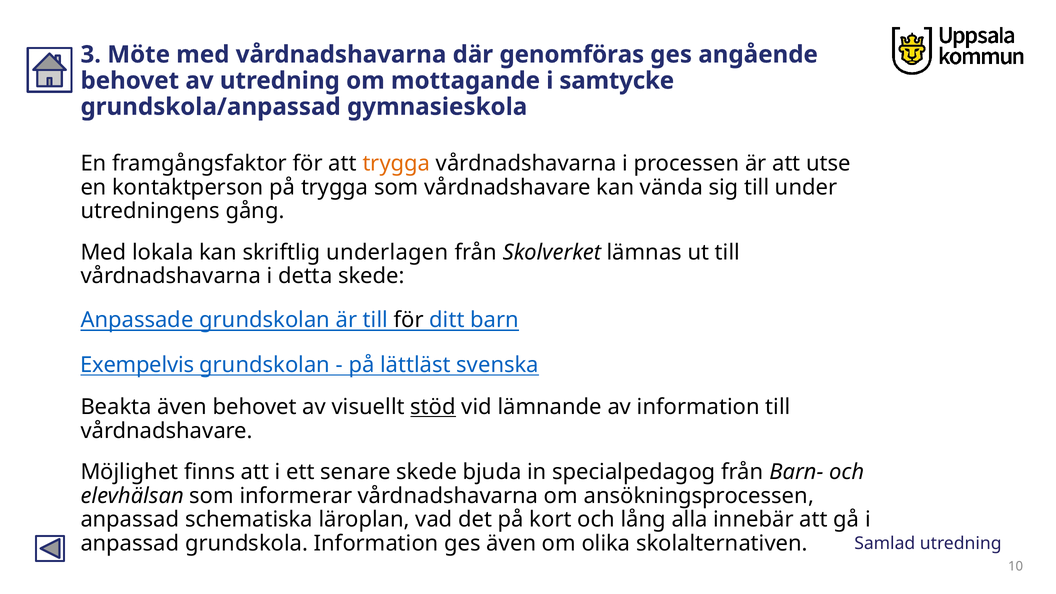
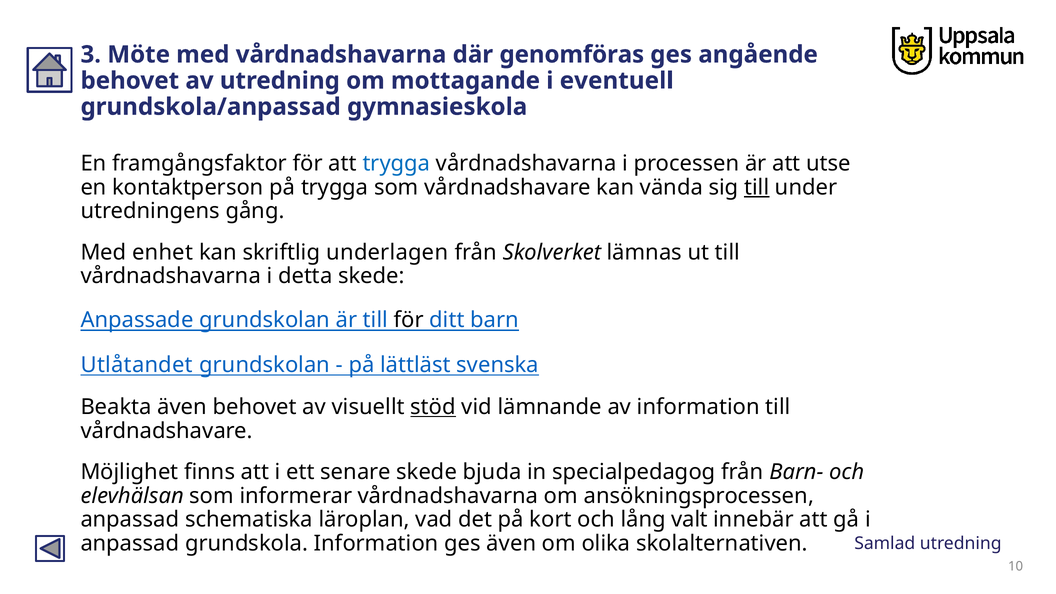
samtycke: samtycke -> eventuell
trygga at (396, 164) colour: orange -> blue
till at (757, 187) underline: none -> present
lokala: lokala -> enhet
Exempelvis: Exempelvis -> Utlåtandet
alla: alla -> valt
